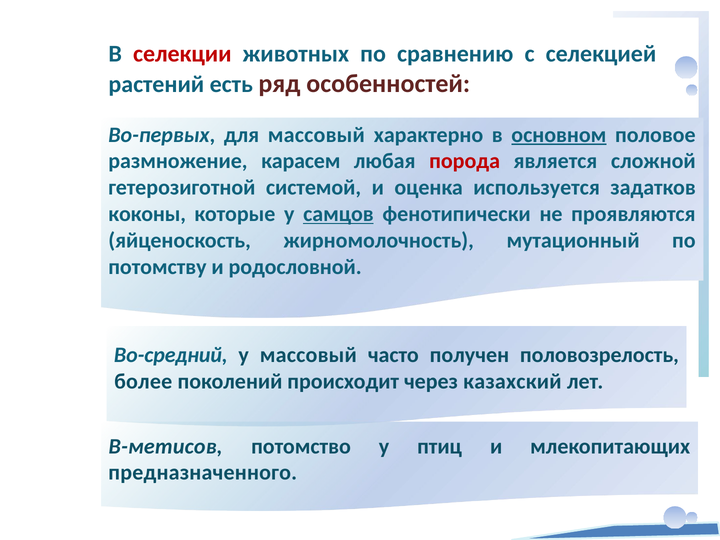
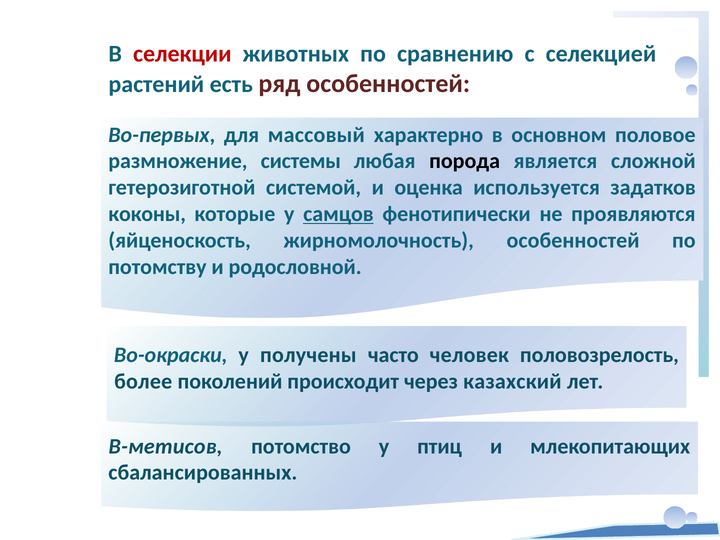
основном underline: present -> none
карасем: карасем -> системы
порода colour: red -> black
жирномолочность мутационный: мутационный -> особенностей
Во-средний: Во-средний -> Во-окраски
у массовый: массовый -> получены
получен: получен -> человек
предназначенного: предназначенного -> сбалансированных
